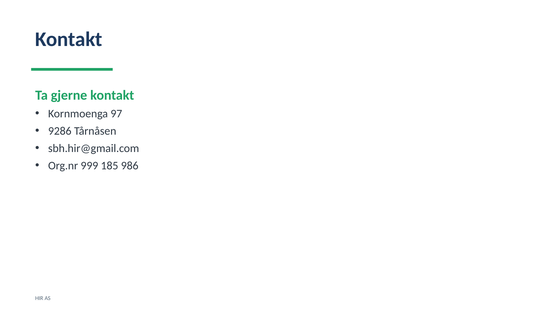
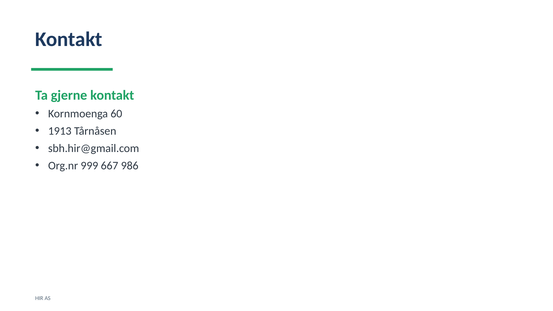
97: 97 -> 60
9286: 9286 -> 1913
185: 185 -> 667
